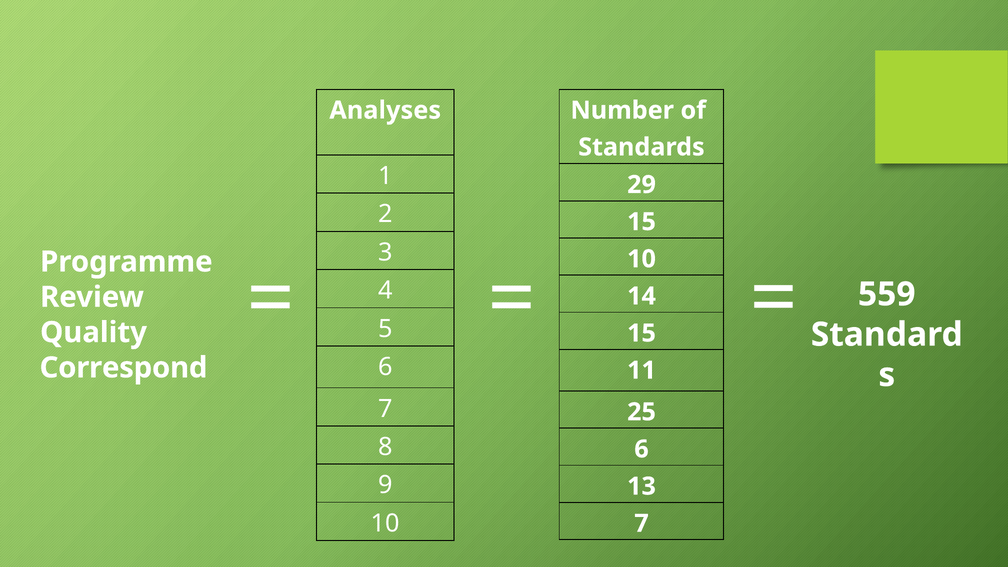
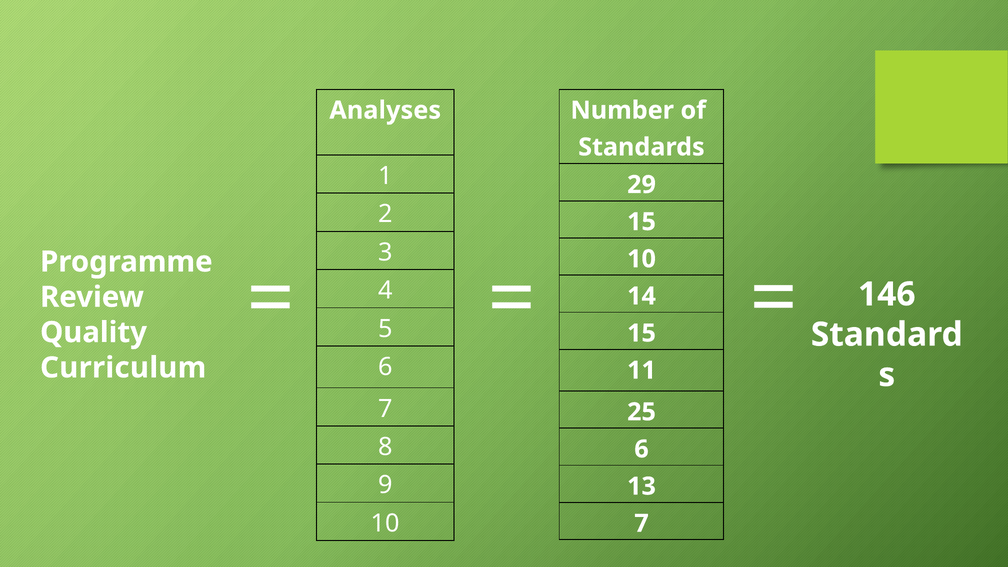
559: 559 -> 146
Correspond: Correspond -> Curriculum
